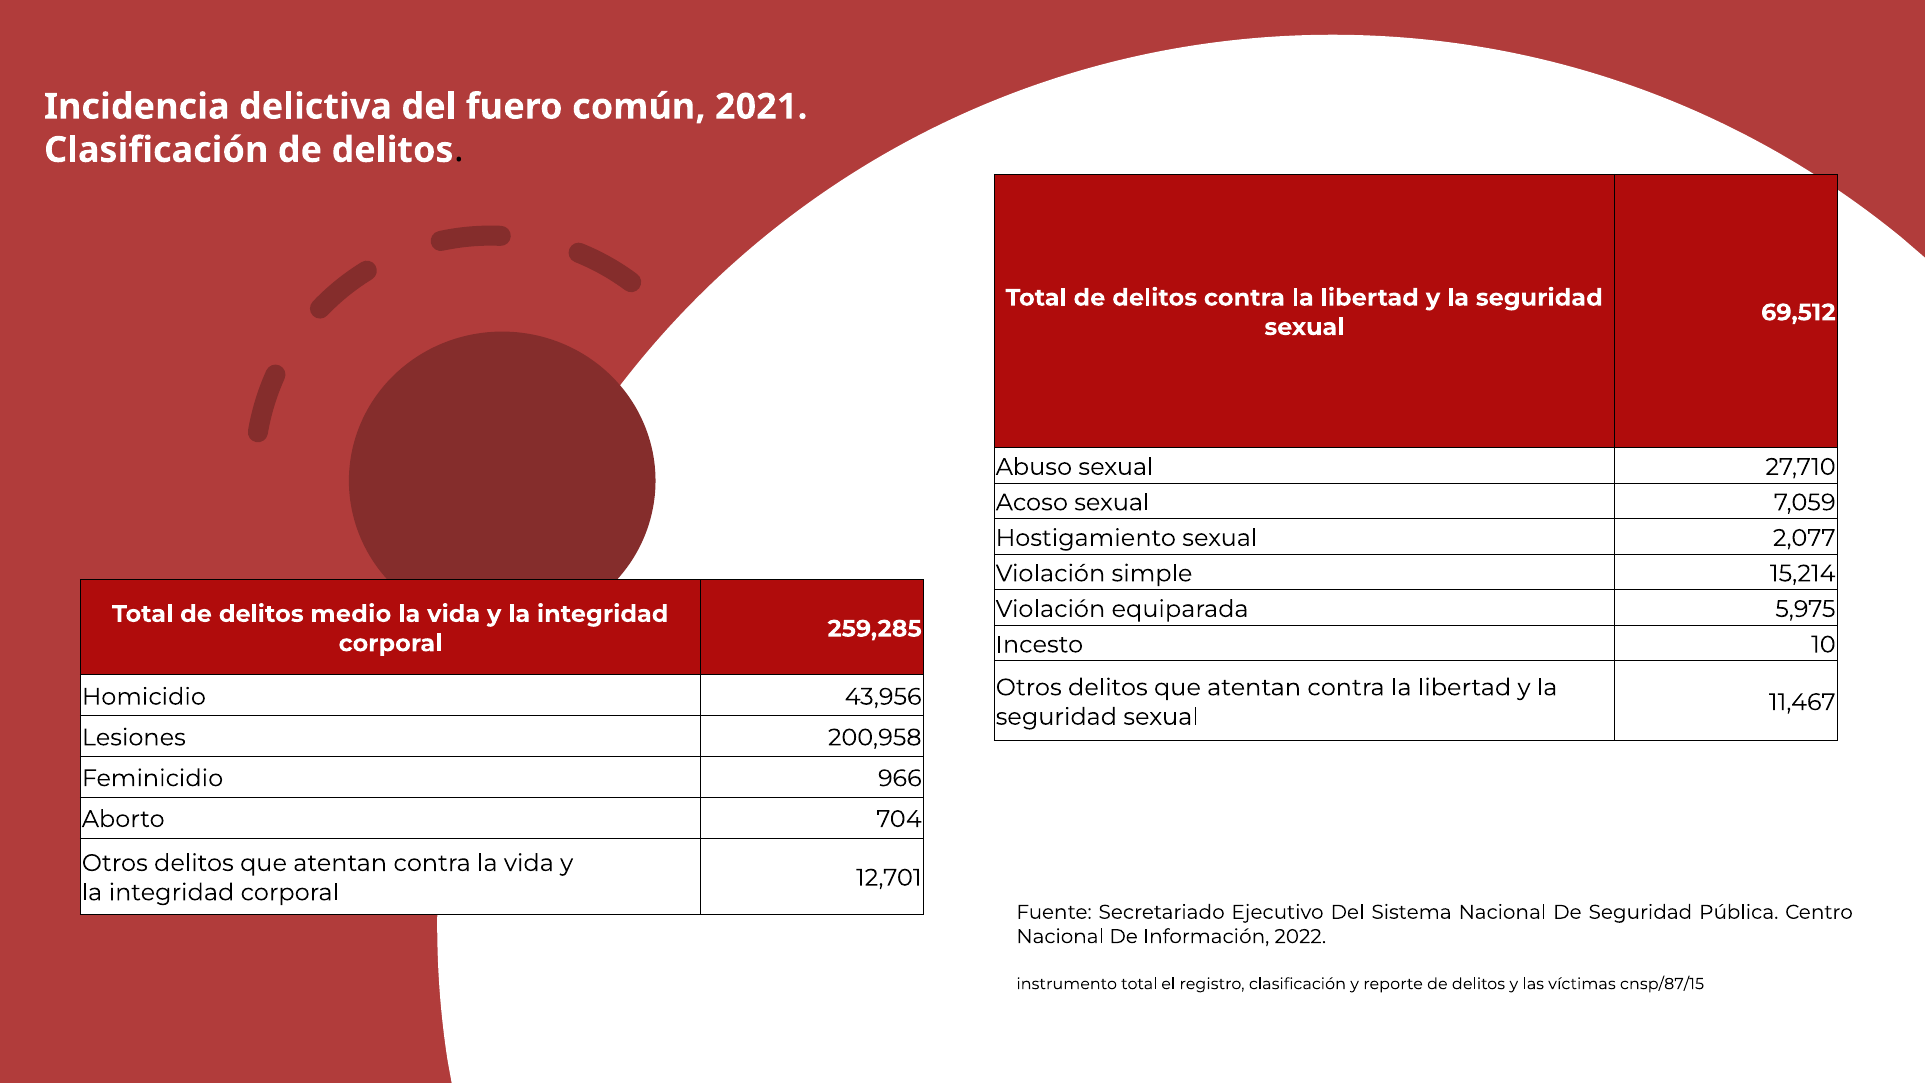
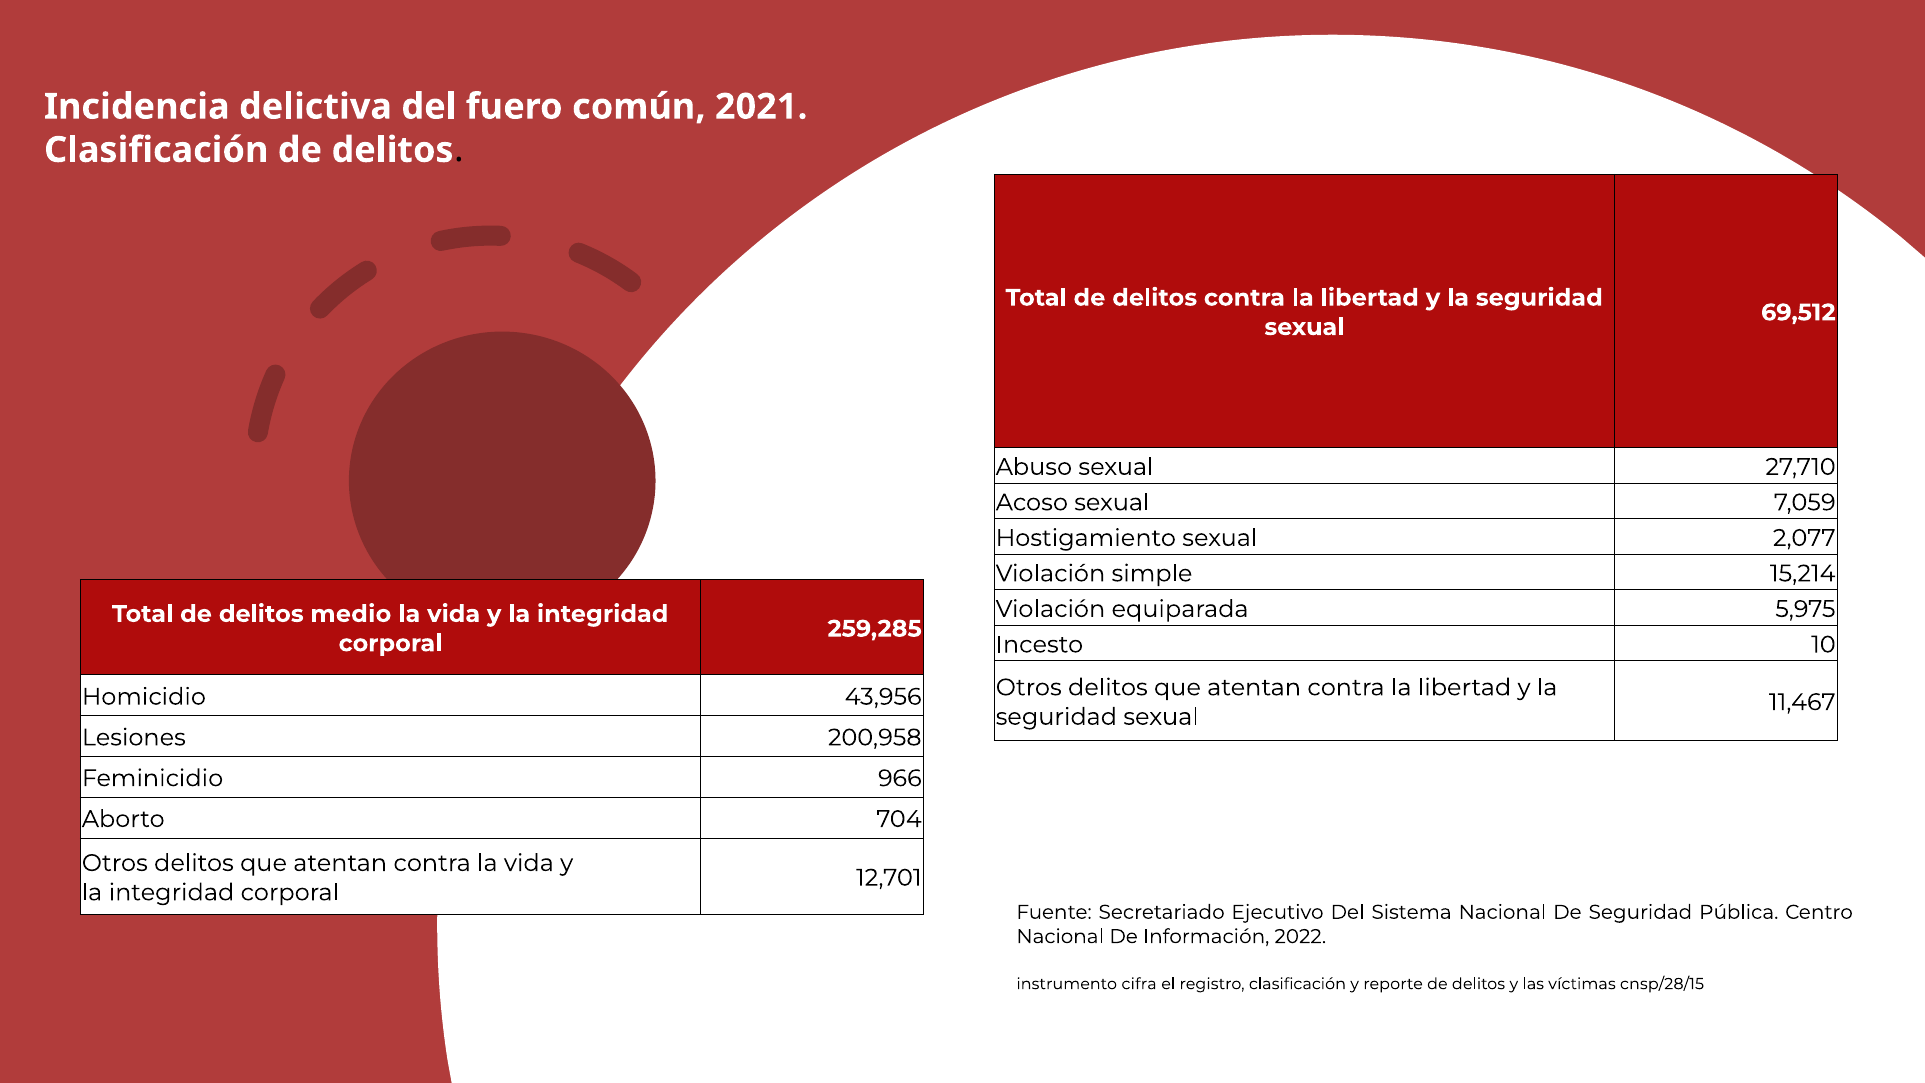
instrumento total: total -> cifra
cnsp/87/15: cnsp/87/15 -> cnsp/28/15
